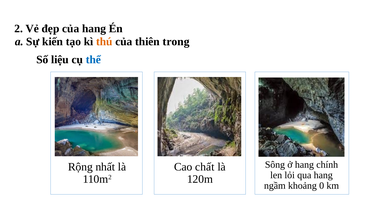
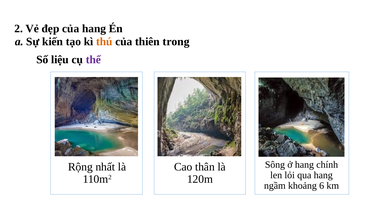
thể colour: blue -> purple
chất: chất -> thân
0: 0 -> 6
